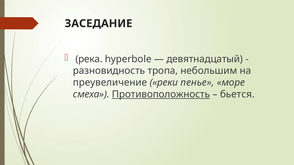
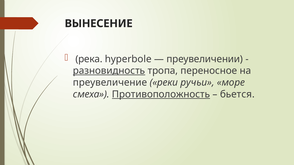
ЗАСЕДАНИЕ: ЗАСЕДАНИЕ -> ВЫНЕСЕНИЕ
девятнадцатый: девятнадцатый -> преувеличении
разновидность underline: none -> present
небольшим: небольшим -> переносное
пенье: пенье -> ручьи
